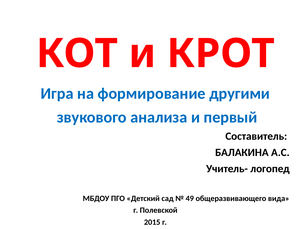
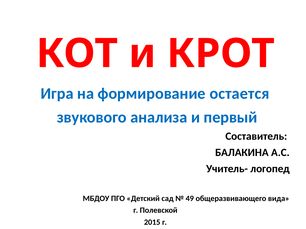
другими: другими -> остается
